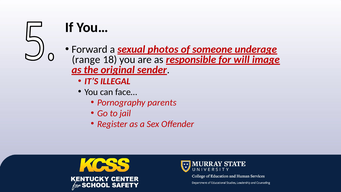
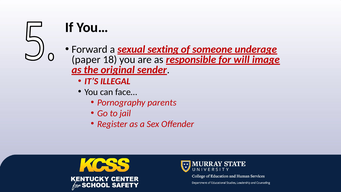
photos: photos -> sexting
range: range -> paper
